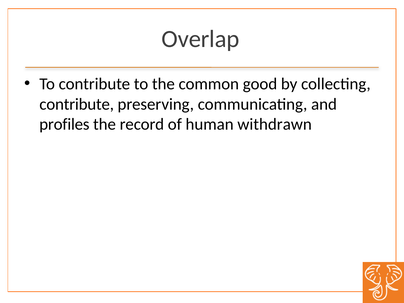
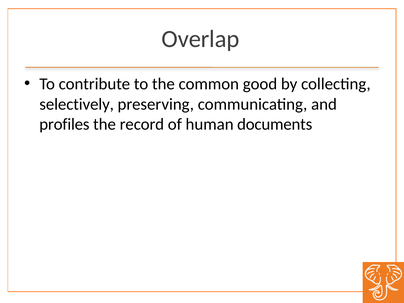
contribute at (77, 104): contribute -> selectively
withdrawn: withdrawn -> documents
